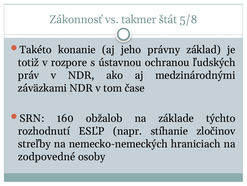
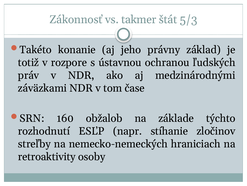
5/8: 5/8 -> 5/3
zodpovedné: zodpovedné -> retroaktivity
